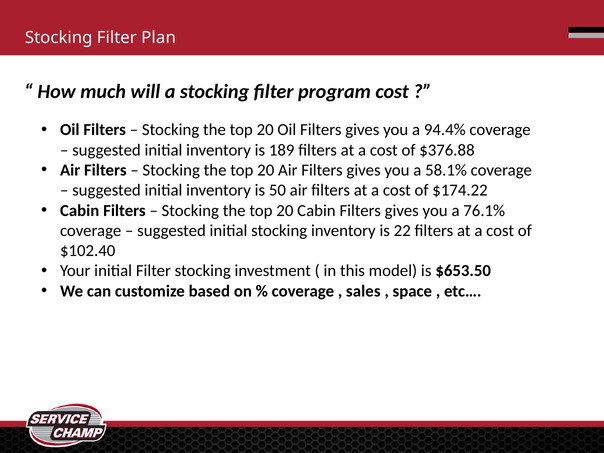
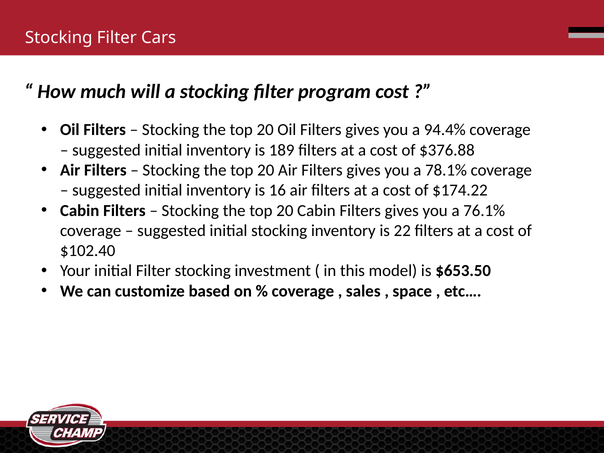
Plan: Plan -> Cars
58.1%: 58.1% -> 78.1%
50: 50 -> 16
